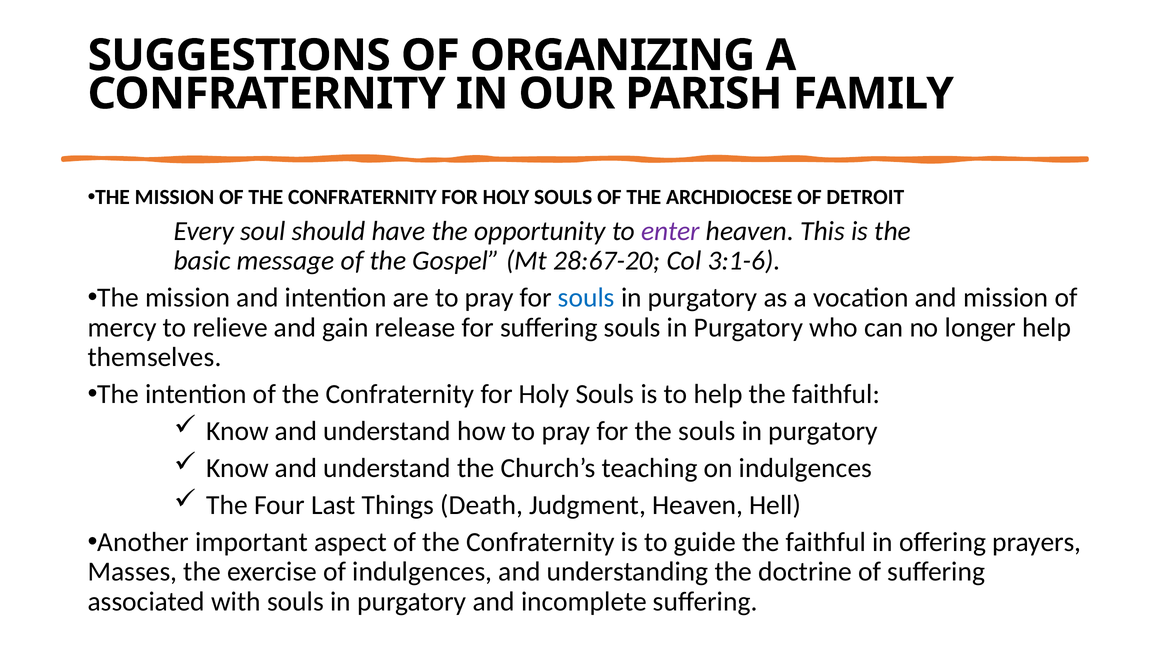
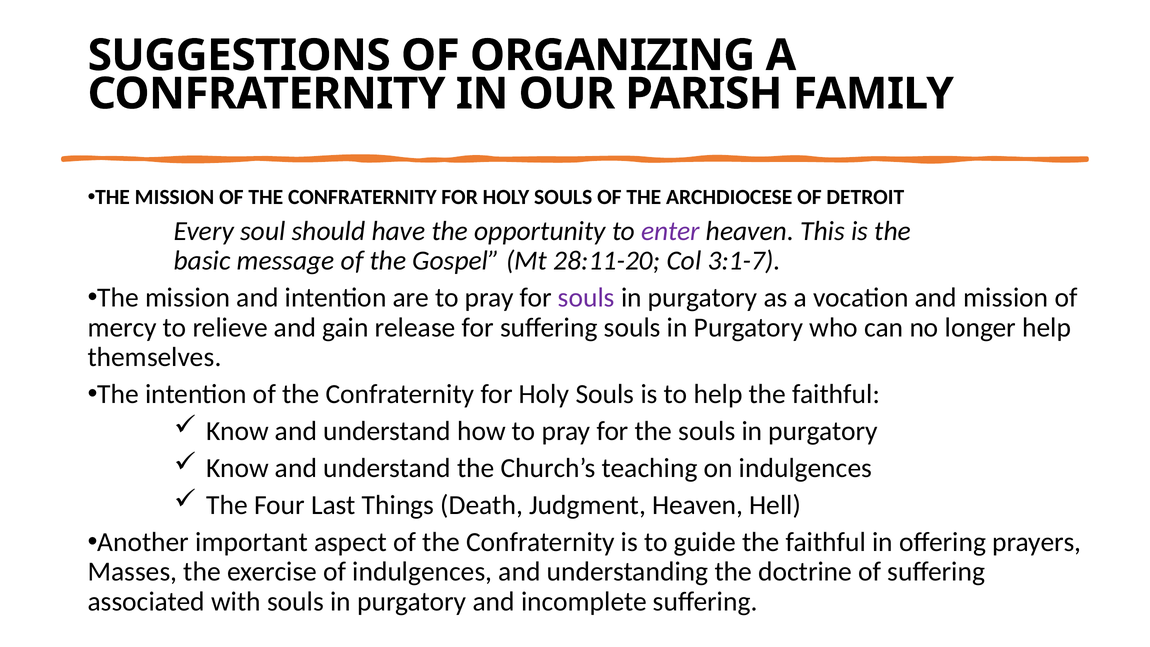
28:67-20: 28:67-20 -> 28:11-20
3:1-6: 3:1-6 -> 3:1-7
souls at (586, 298) colour: blue -> purple
